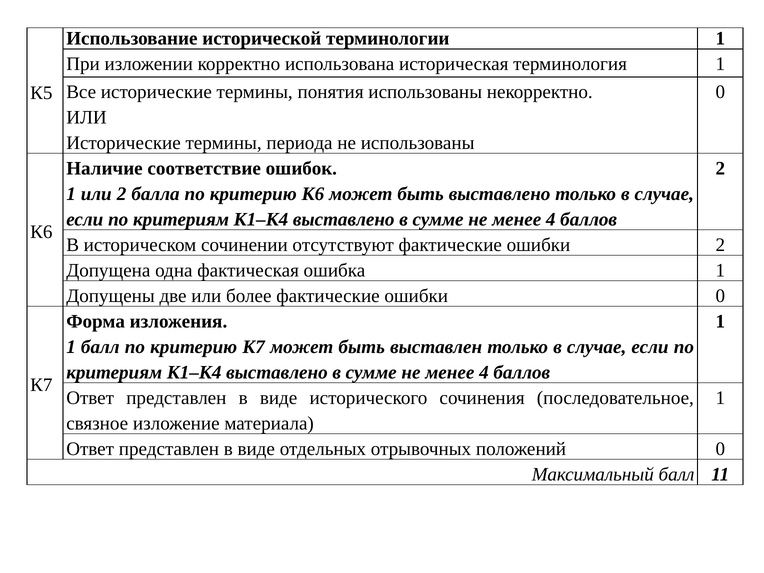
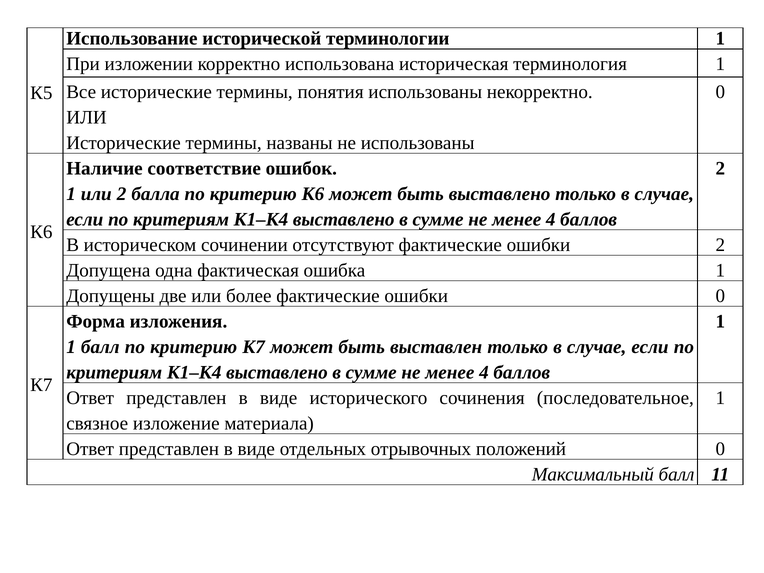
периода: периода -> названы
